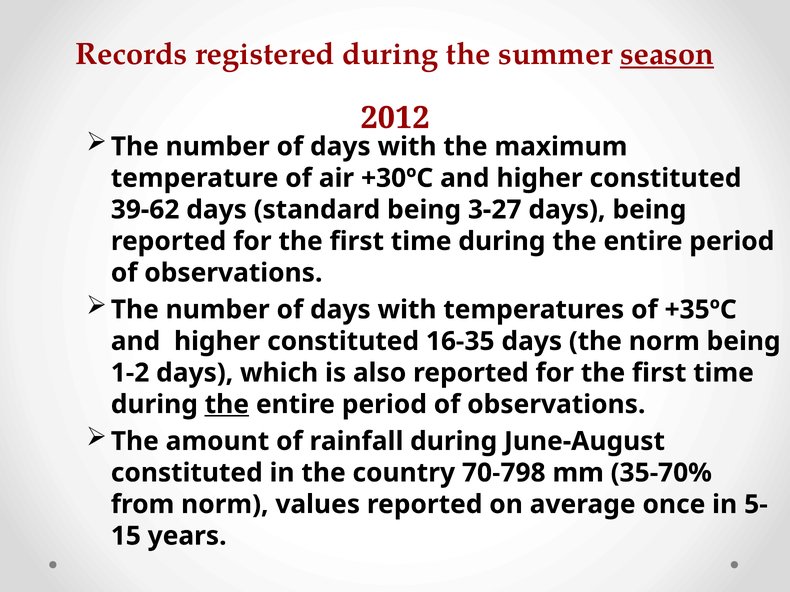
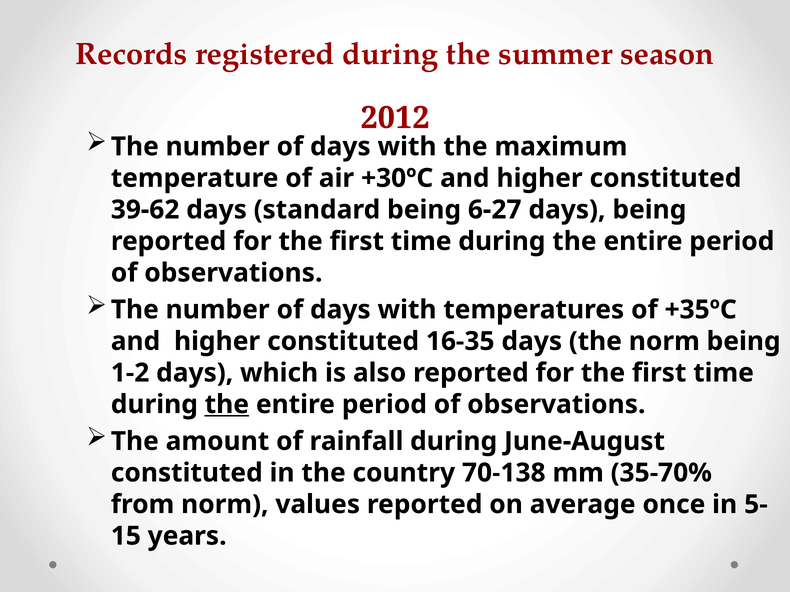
season underline: present -> none
3-27: 3-27 -> 6-27
70-798: 70-798 -> 70-138
